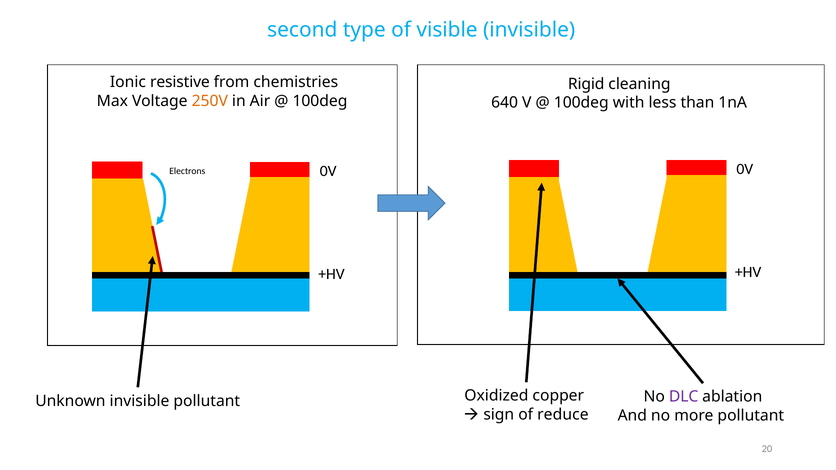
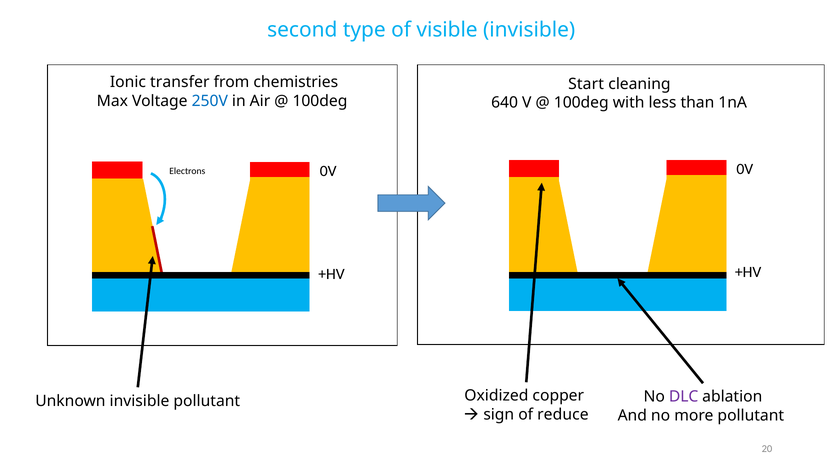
resistive: resistive -> transfer
Rigid: Rigid -> Start
250V colour: orange -> blue
